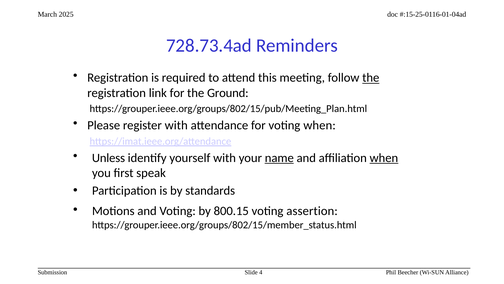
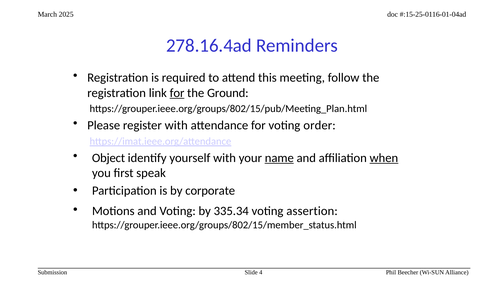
728.73.4ad: 728.73.4ad -> 278.16.4ad
the at (371, 78) underline: present -> none
for at (177, 93) underline: none -> present
voting when: when -> order
Unless: Unless -> Object
standards: standards -> corporate
800.15: 800.15 -> 335.34
